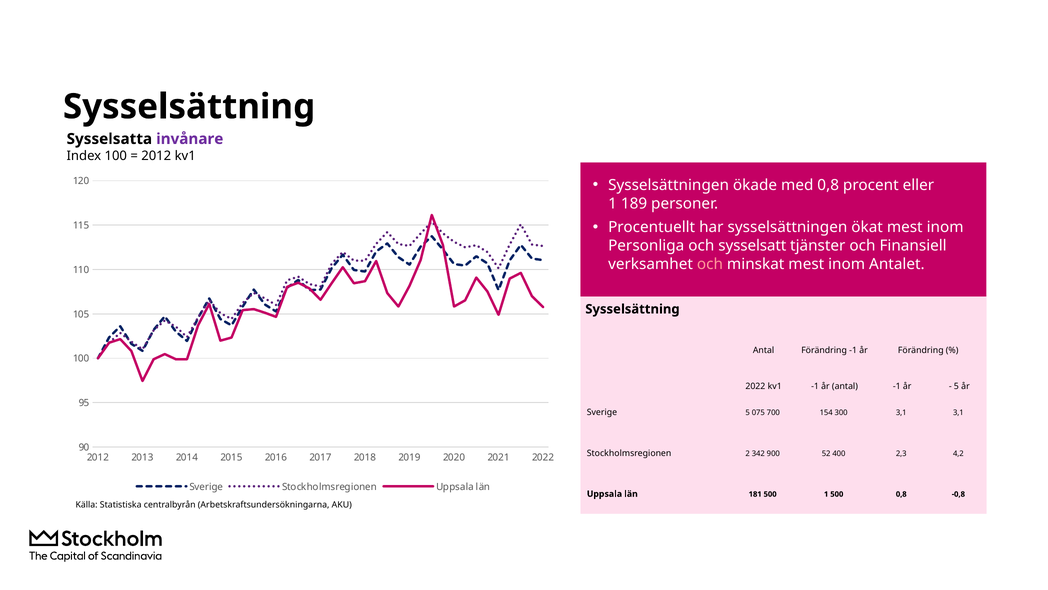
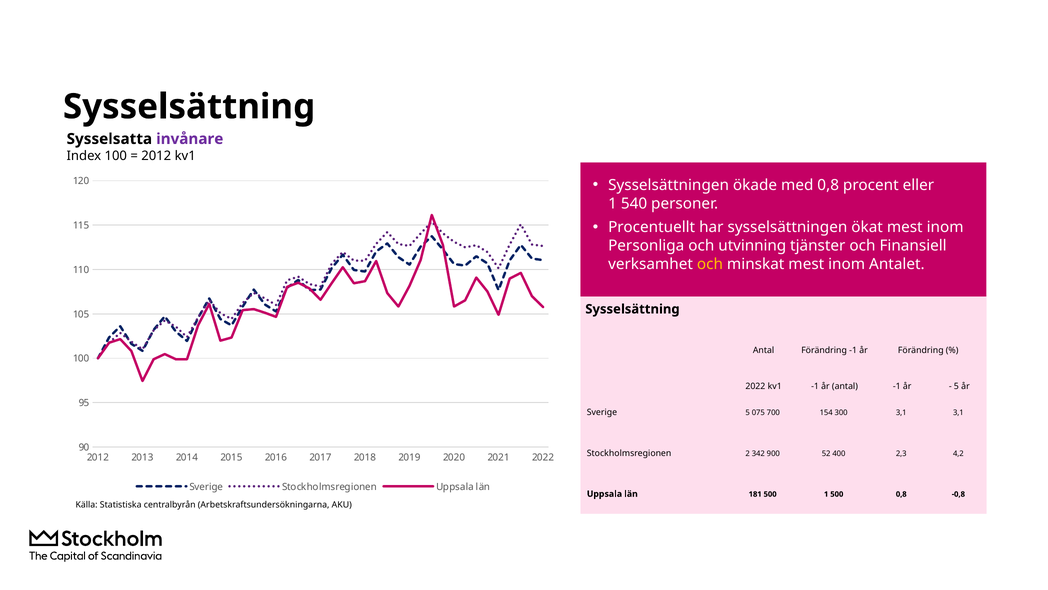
189: 189 -> 540
sysselsatt: sysselsatt -> utvinning
och at (710, 264) colour: pink -> yellow
